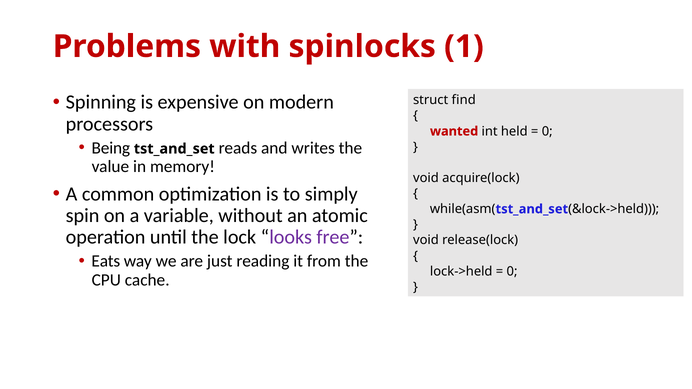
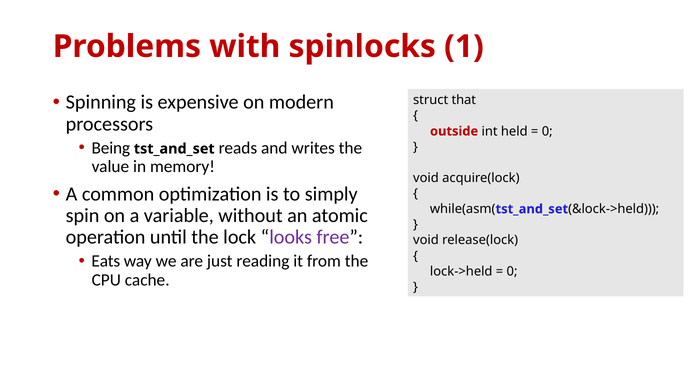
find: find -> that
wanted: wanted -> outside
